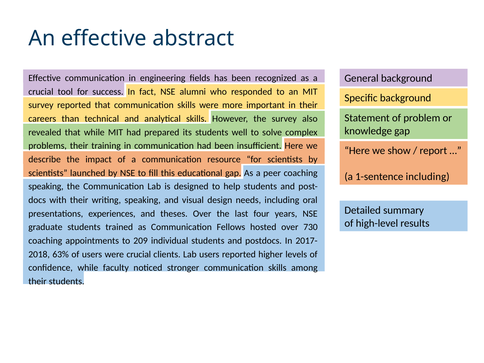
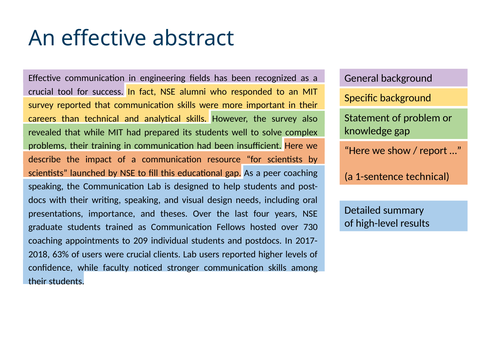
1-sentence including: including -> technical
presentations experiences: experiences -> importance
